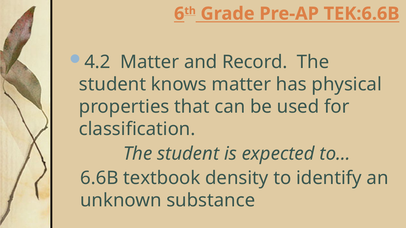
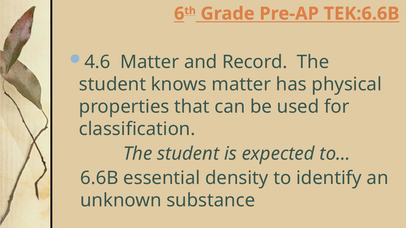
4.2: 4.2 -> 4.6
textbook: textbook -> essential
